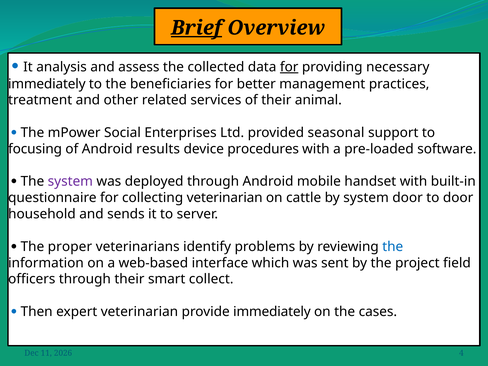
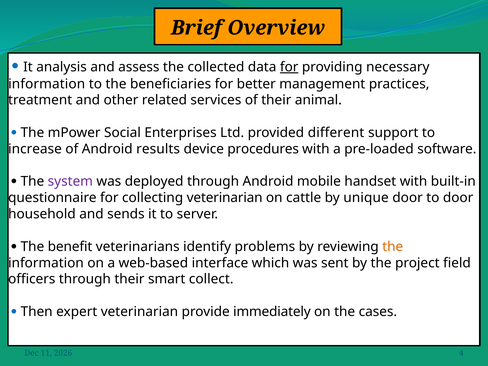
Brief underline: present -> none
immediately at (47, 84): immediately -> information
seasonal: seasonal -> different
focusing: focusing -> increase
by system: system -> unique
proper: proper -> benefit
the at (393, 247) colour: blue -> orange
